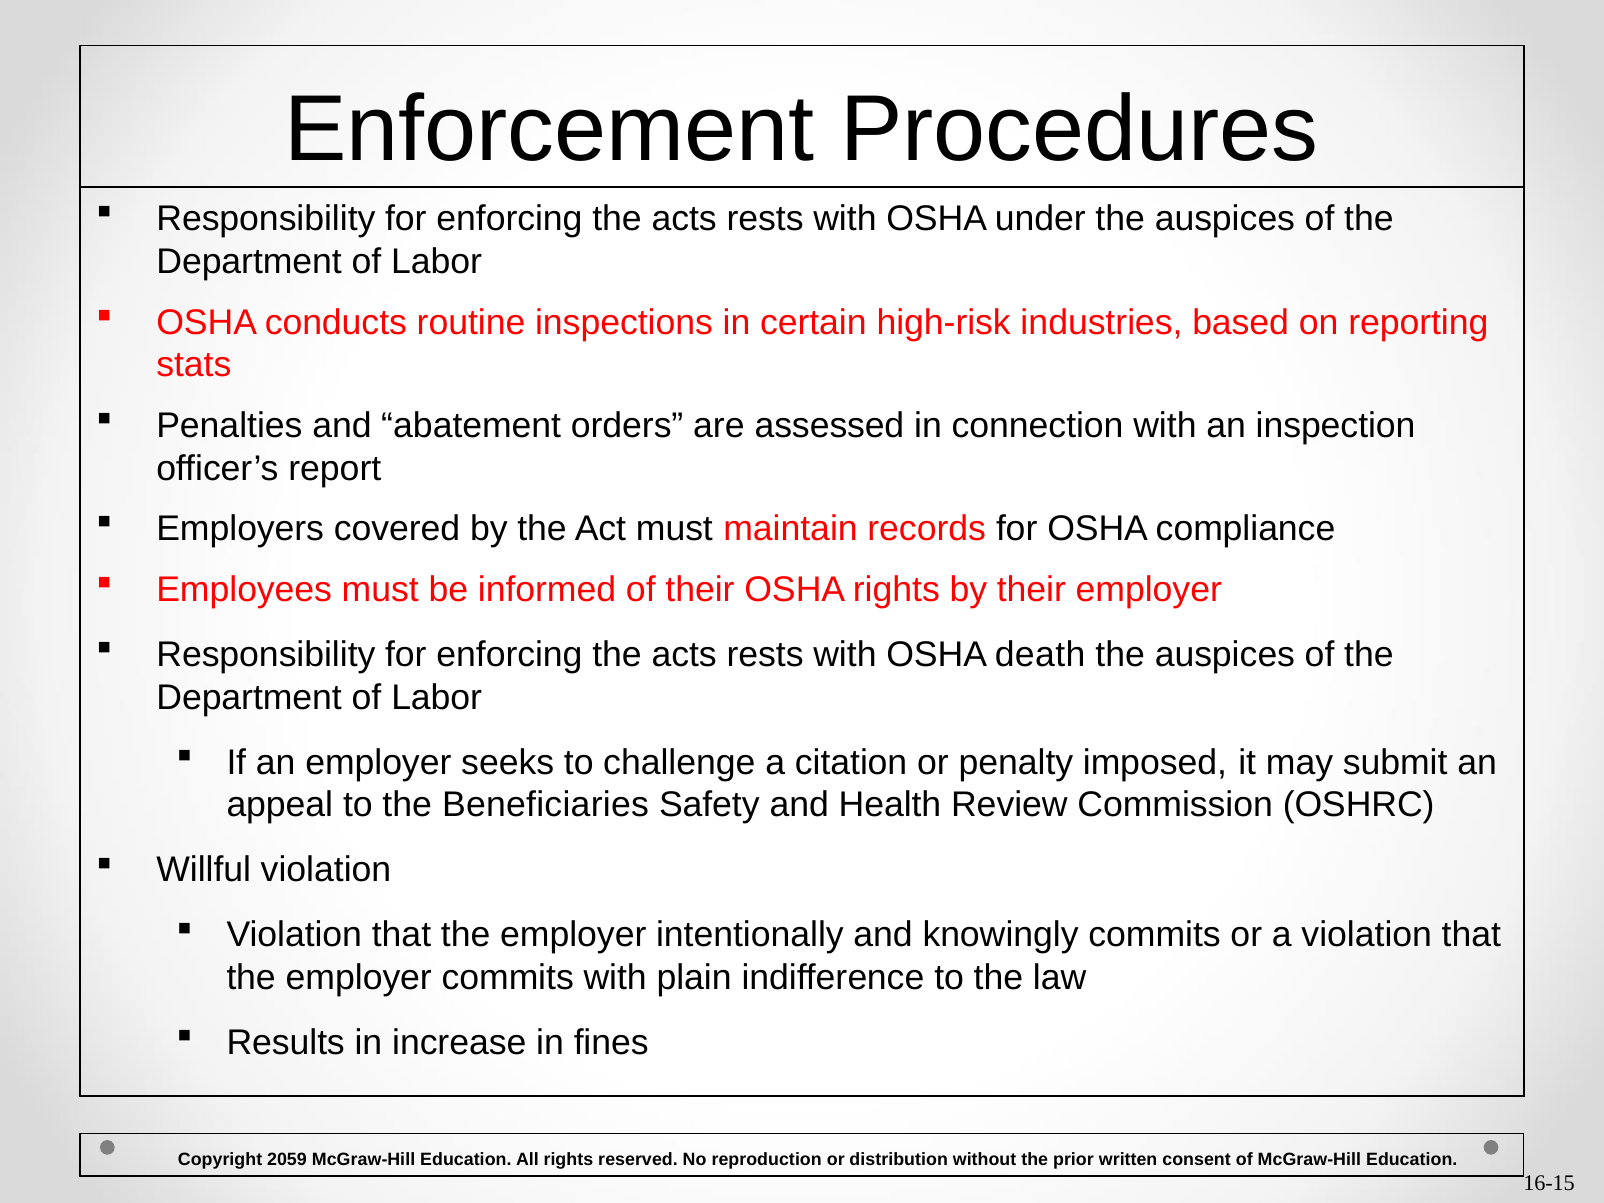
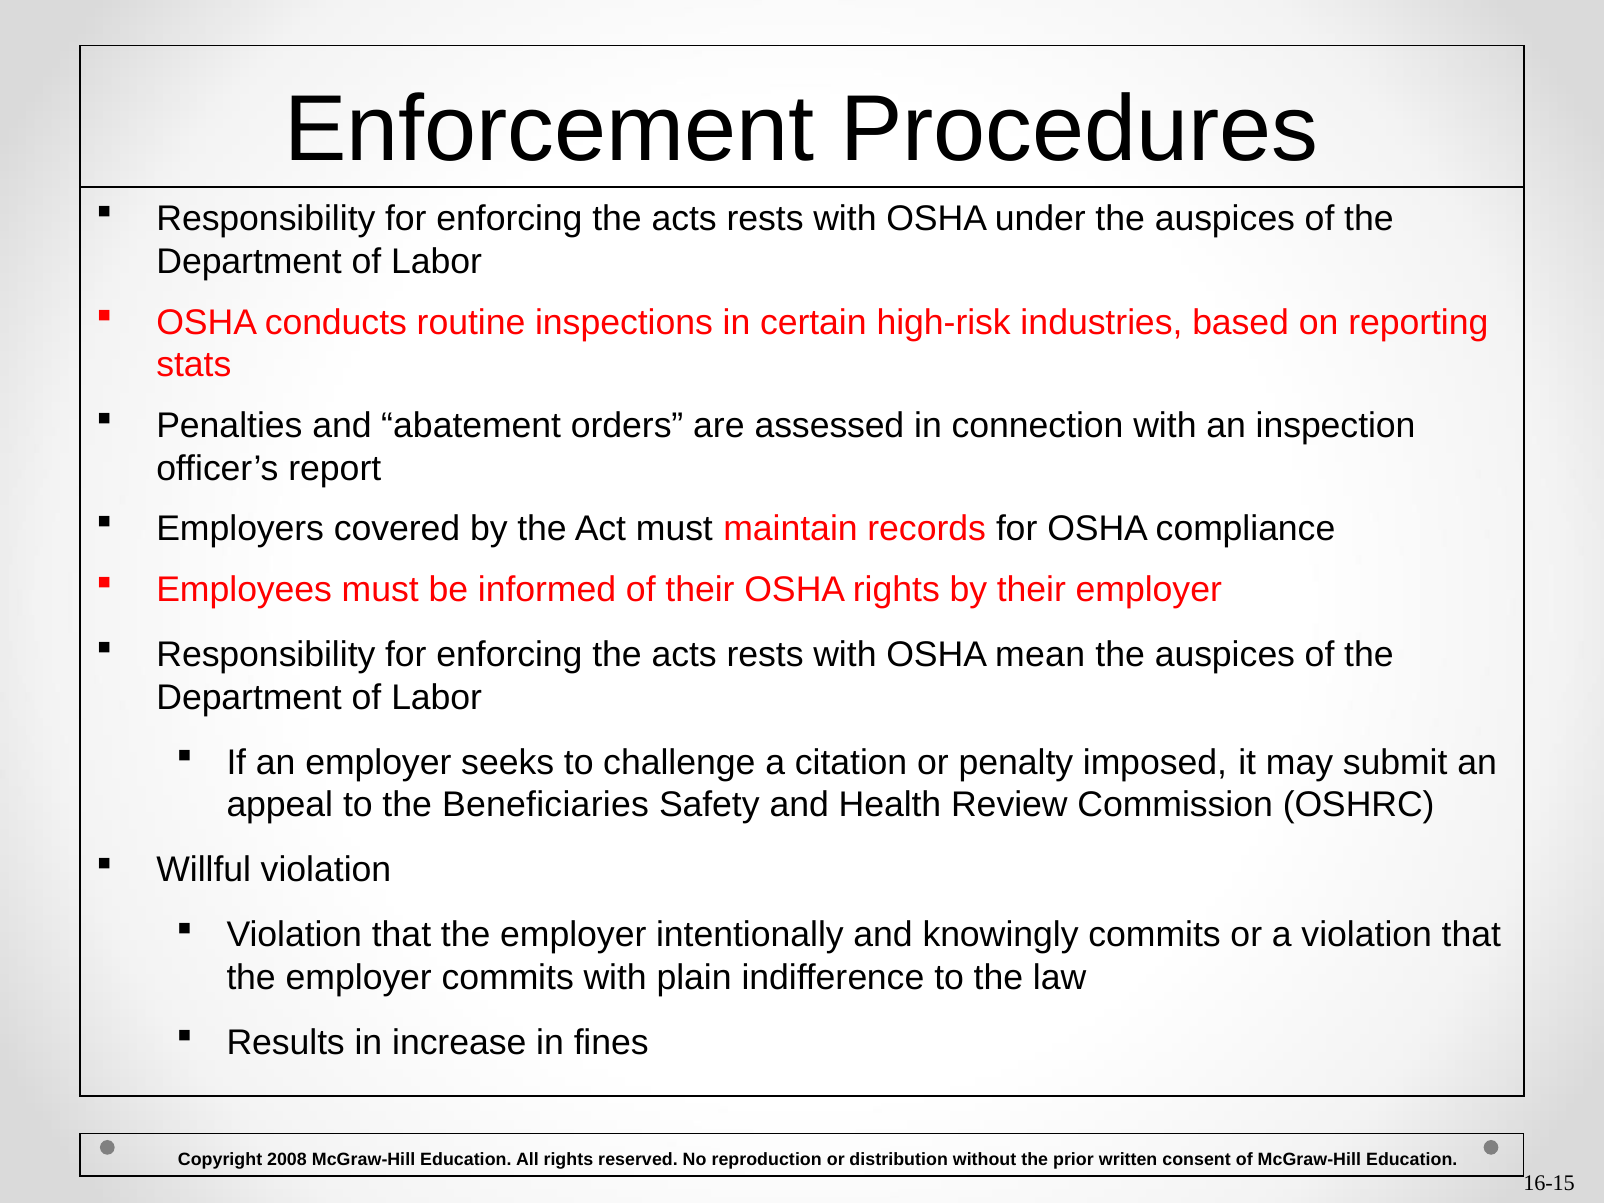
death: death -> mean
2059: 2059 -> 2008
